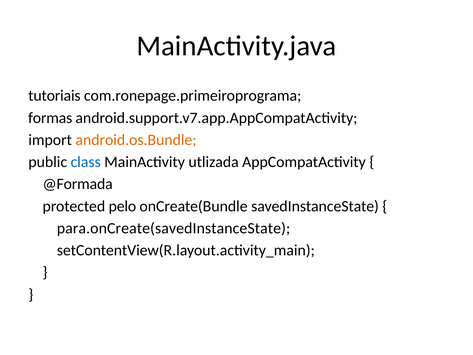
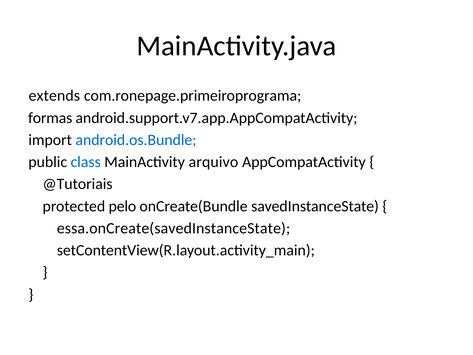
tutoriais: tutoriais -> extends
android.os.Bundle colour: orange -> blue
utlizada: utlizada -> arquivo
@Formada: @Formada -> @Tutoriais
para.onCreate(savedInstanceState: para.onCreate(savedInstanceState -> essa.onCreate(savedInstanceState
